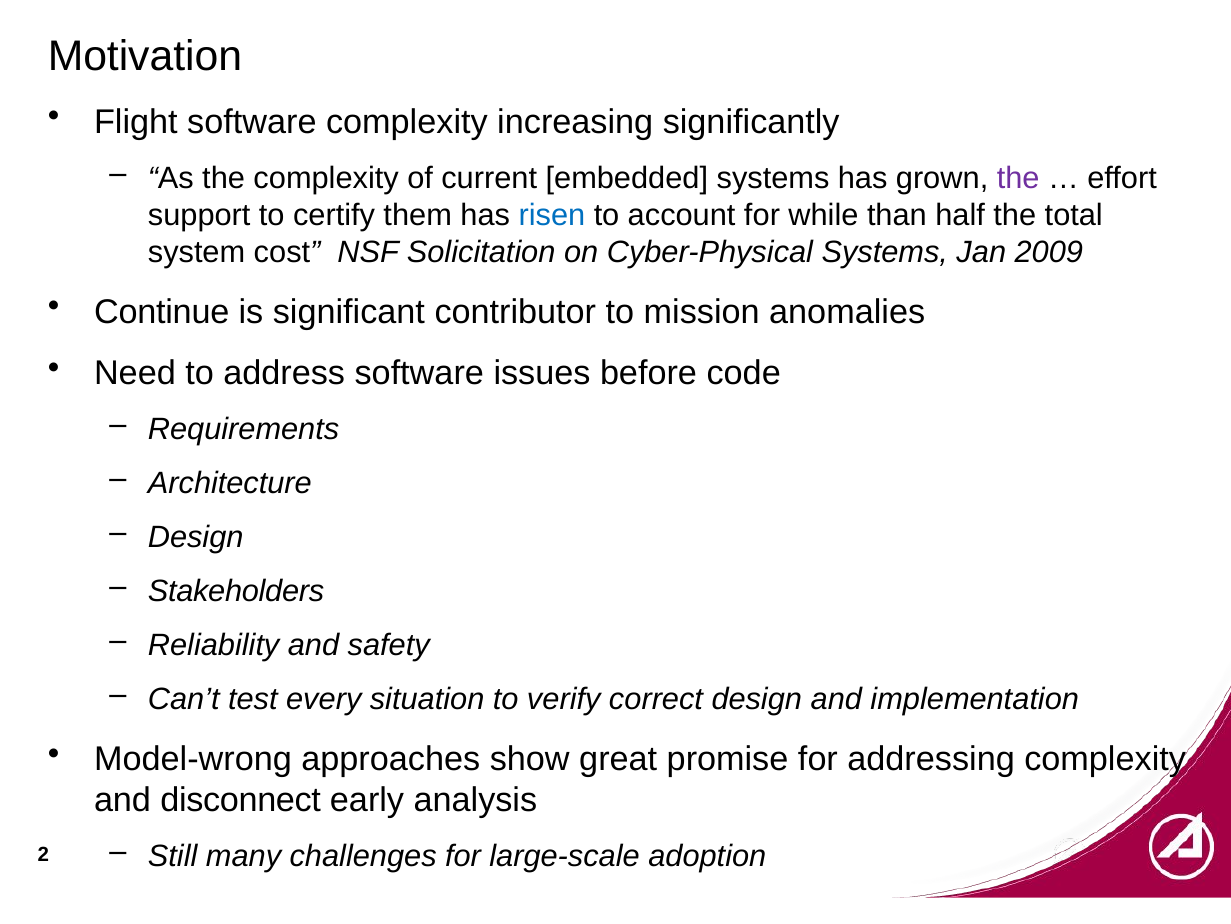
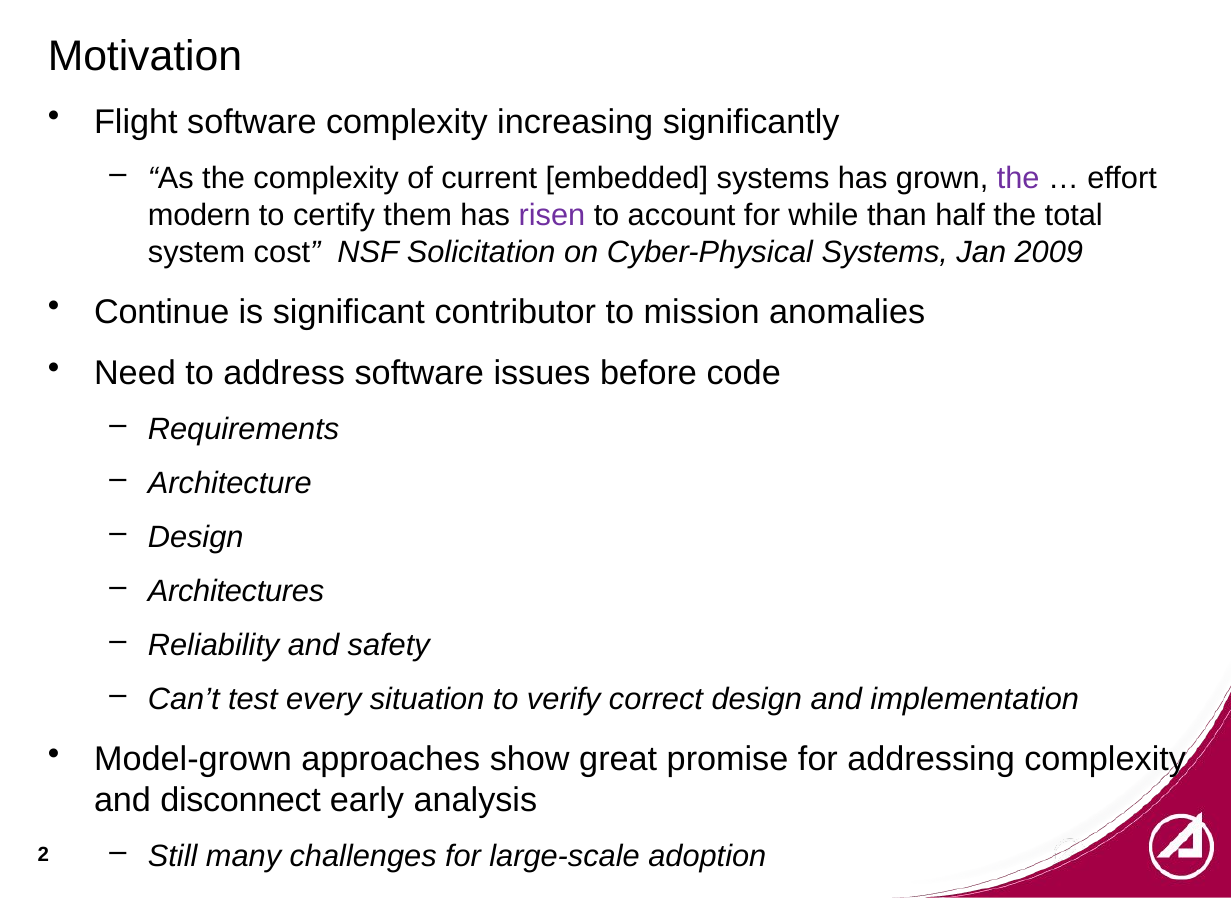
support: support -> modern
risen colour: blue -> purple
Stakeholders: Stakeholders -> Architectures
Model-wrong: Model-wrong -> Model-grown
